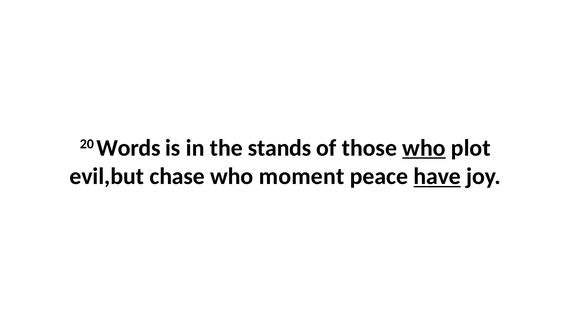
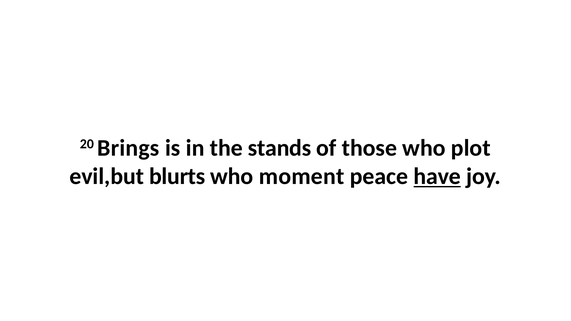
Words: Words -> Brings
who at (424, 148) underline: present -> none
chase: chase -> blurts
